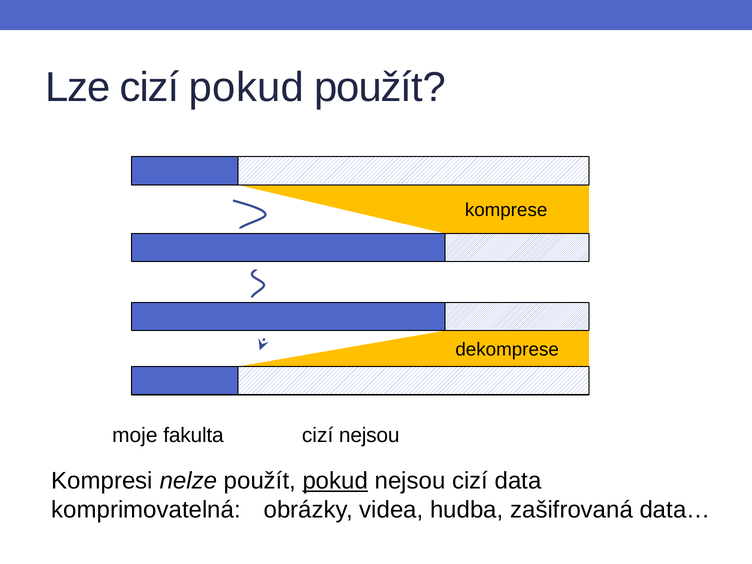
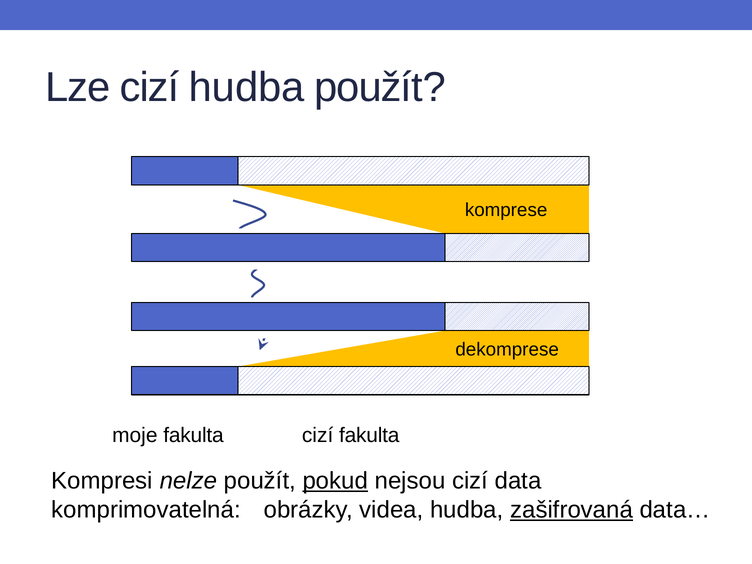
cizí pokud: pokud -> hudba
cizí nejsou: nejsou -> fakulta
zašifrovaná underline: none -> present
